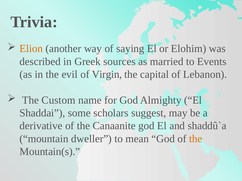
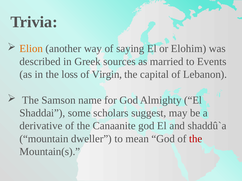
evil: evil -> loss
Custom: Custom -> Samson
the at (196, 139) colour: orange -> red
